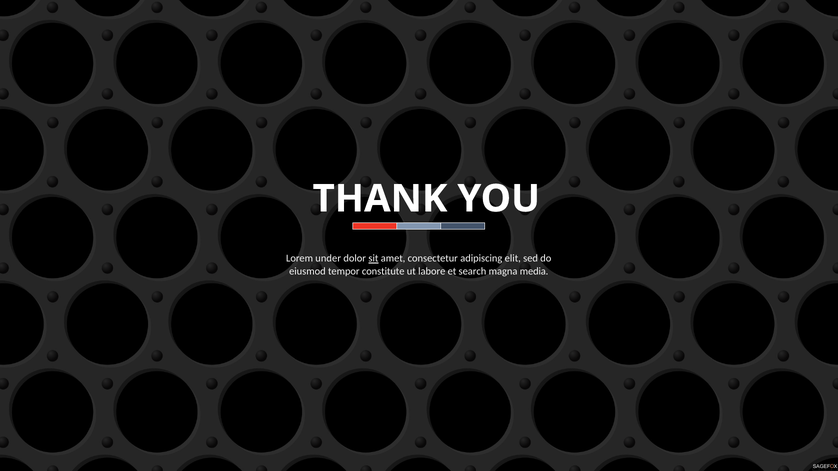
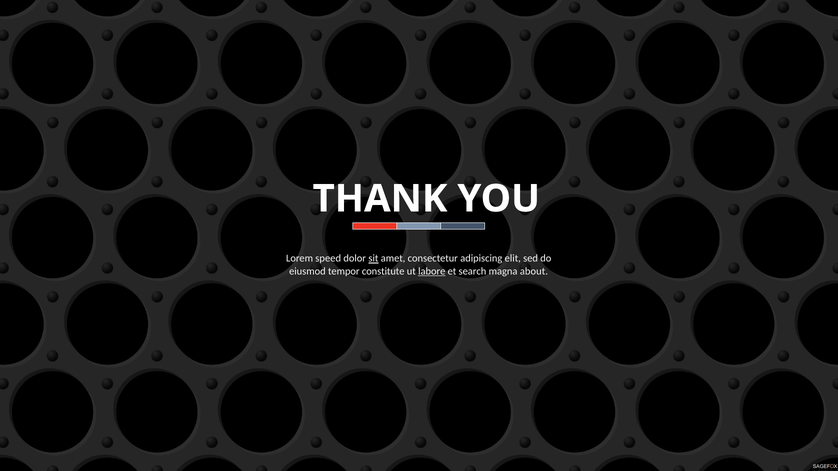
under: under -> speed
labore underline: none -> present
media: media -> about
